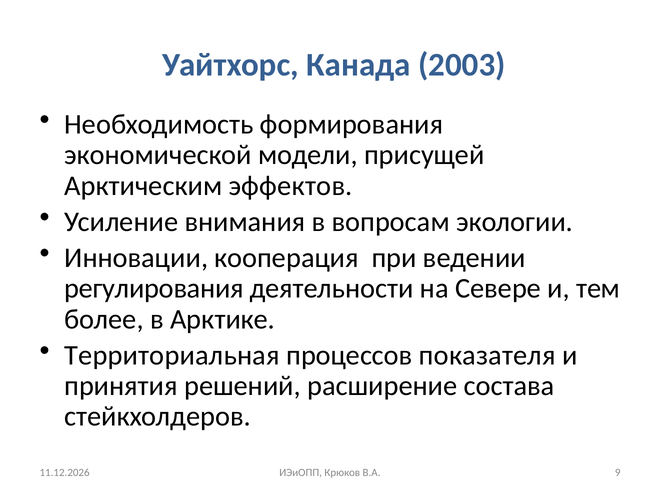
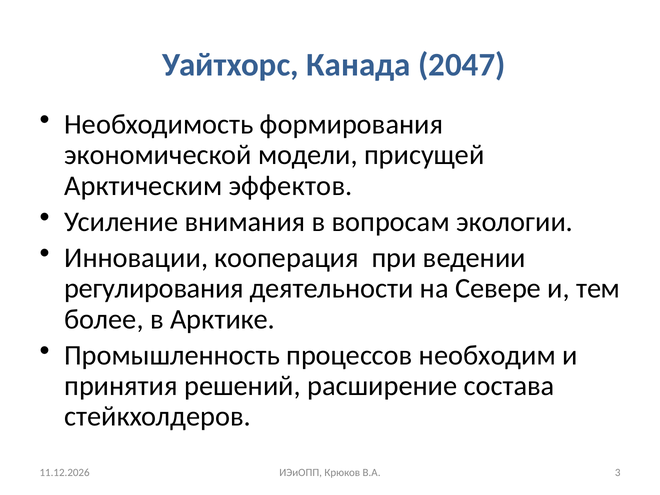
2003: 2003 -> 2047
Территориальная: Территориальная -> Промышленность
показателя: показателя -> необходим
9: 9 -> 3
